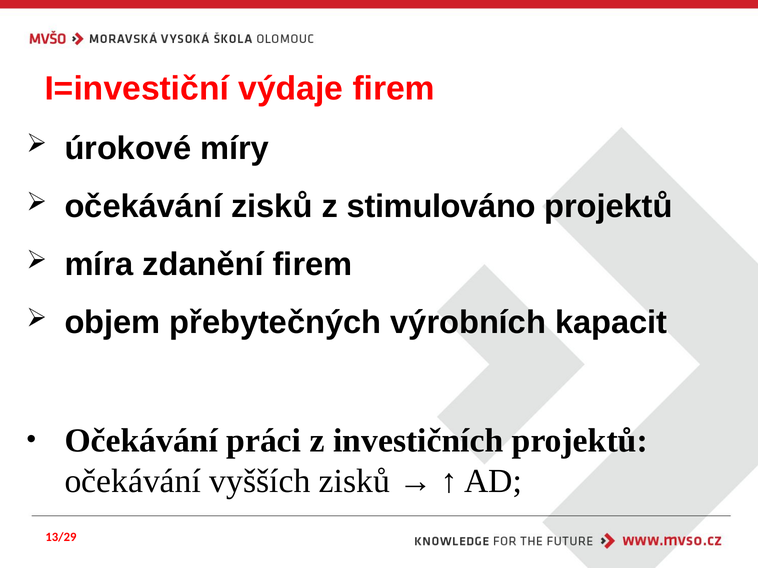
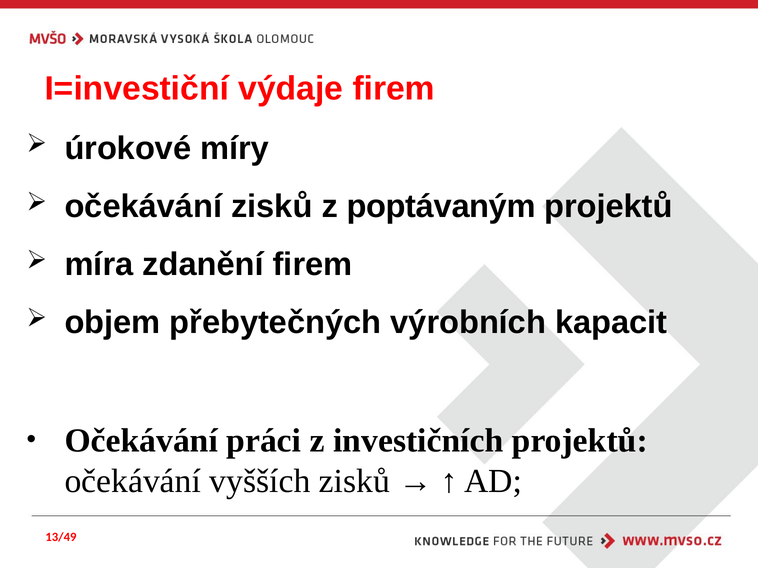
stimulováno: stimulováno -> poptávaným
13/29: 13/29 -> 13/49
